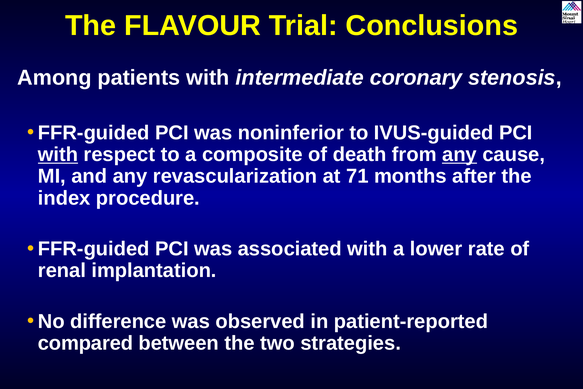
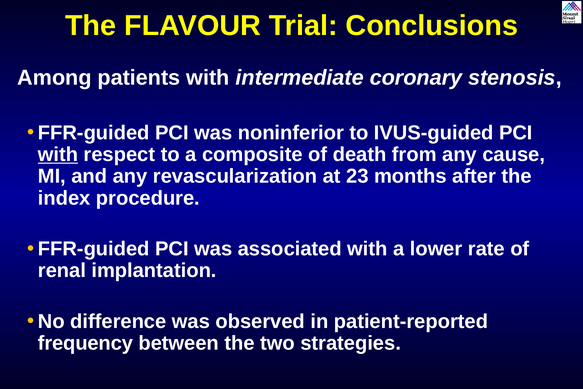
any at (460, 154) underline: present -> none
71: 71 -> 23
compared: compared -> frequency
